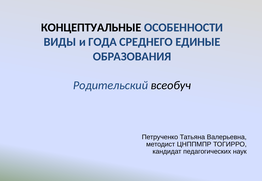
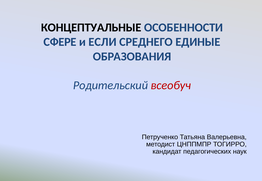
ВИДЫ: ВИДЫ -> СФЕРЕ
ГОДА: ГОДА -> ЕСЛИ
всеобуч colour: black -> red
